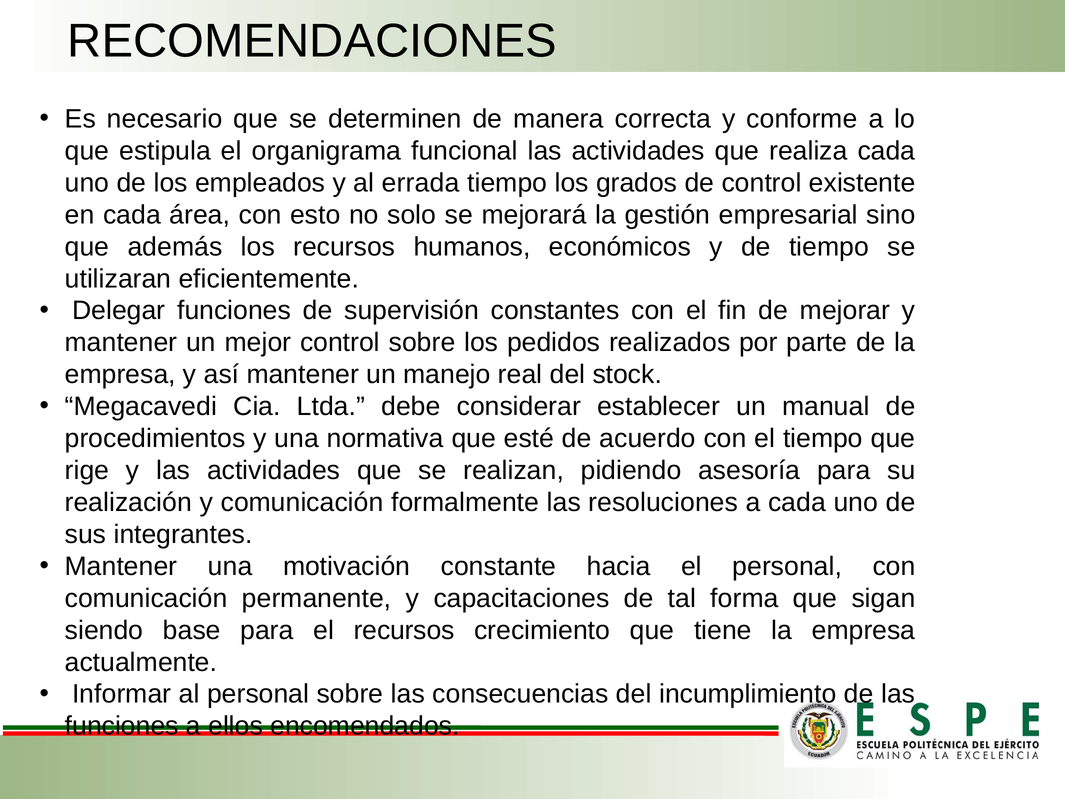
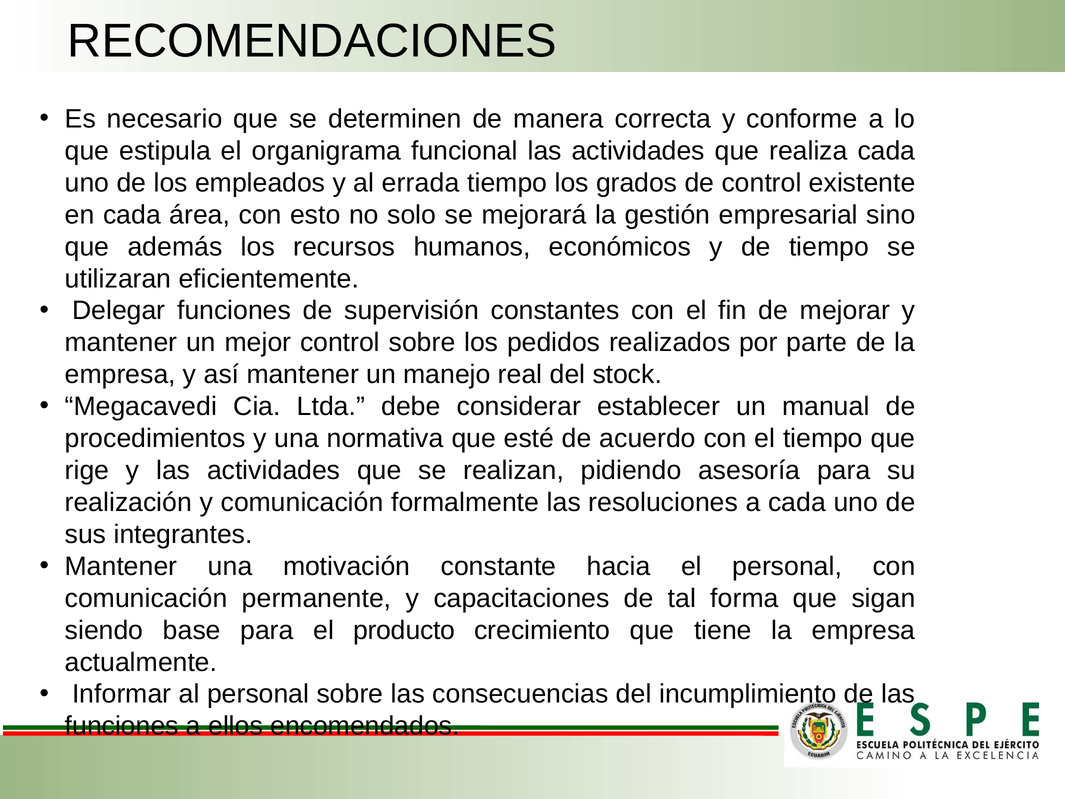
el recursos: recursos -> producto
